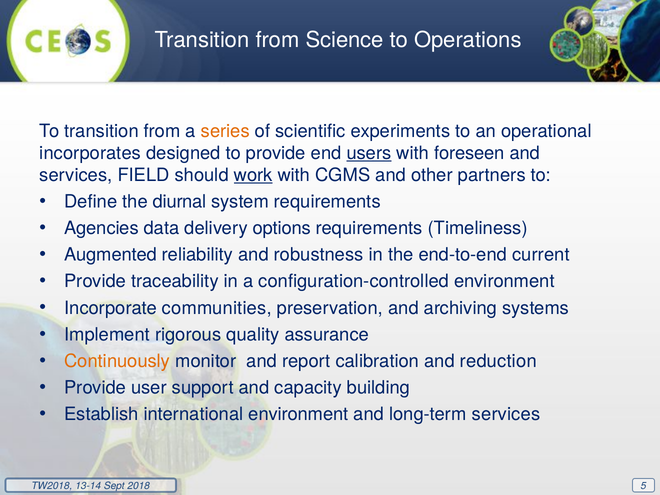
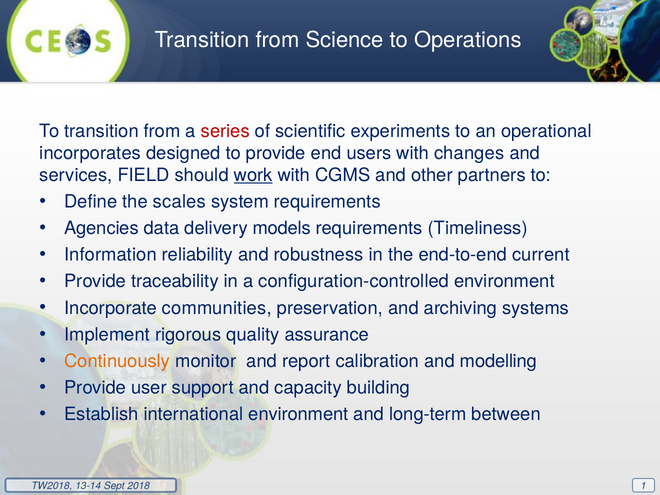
series colour: orange -> red
users underline: present -> none
foreseen: foreseen -> changes
diurnal: diurnal -> scales
options: options -> models
Augmented: Augmented -> Information
reduction: reduction -> modelling
long-term services: services -> between
5: 5 -> 1
